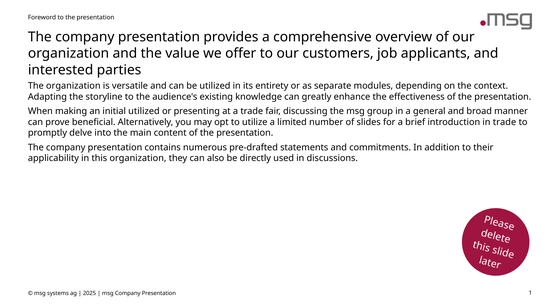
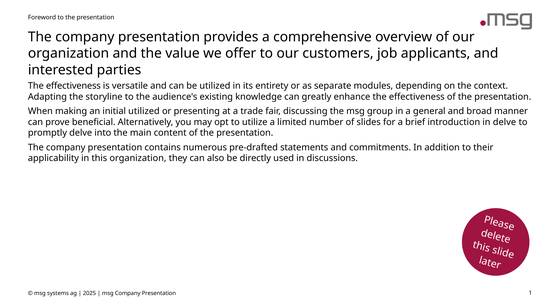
organization at (73, 86): organization -> effectiveness
in trade: trade -> delve
